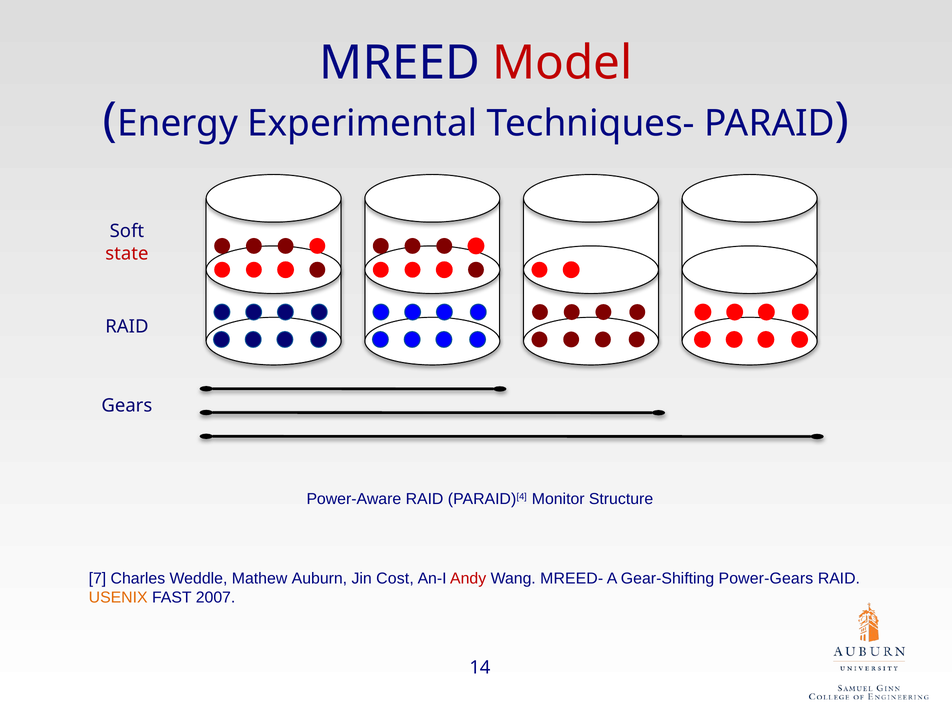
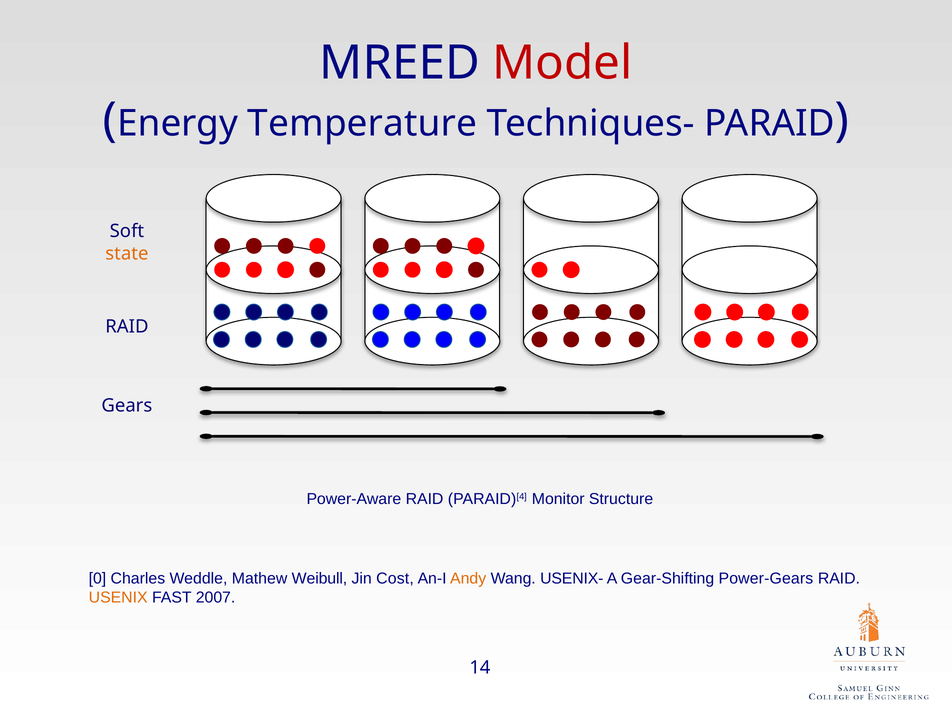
Experimental: Experimental -> Temperature
state colour: red -> orange
7: 7 -> 0
Auburn: Auburn -> Weibull
Andy colour: red -> orange
MREED-: MREED- -> USENIX-
